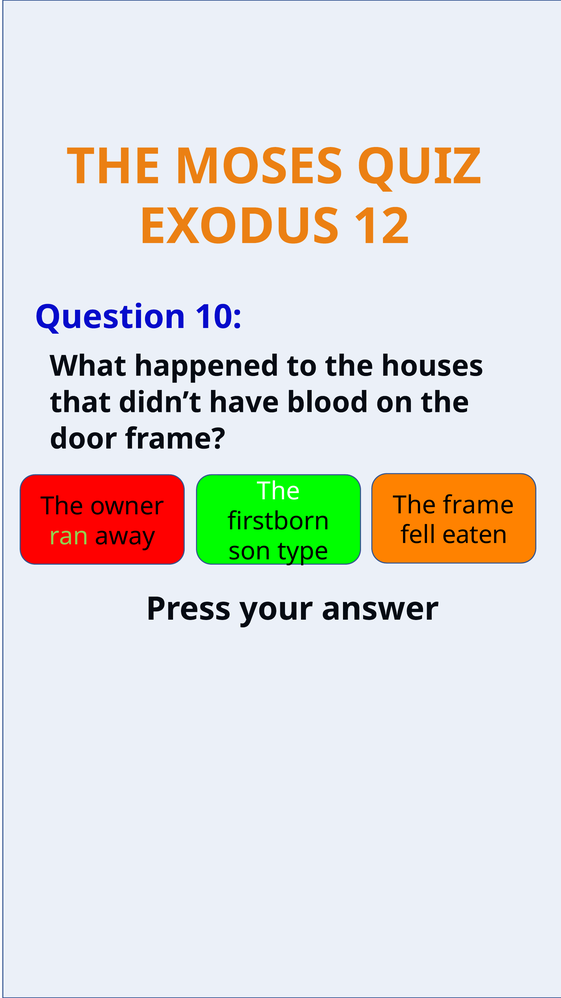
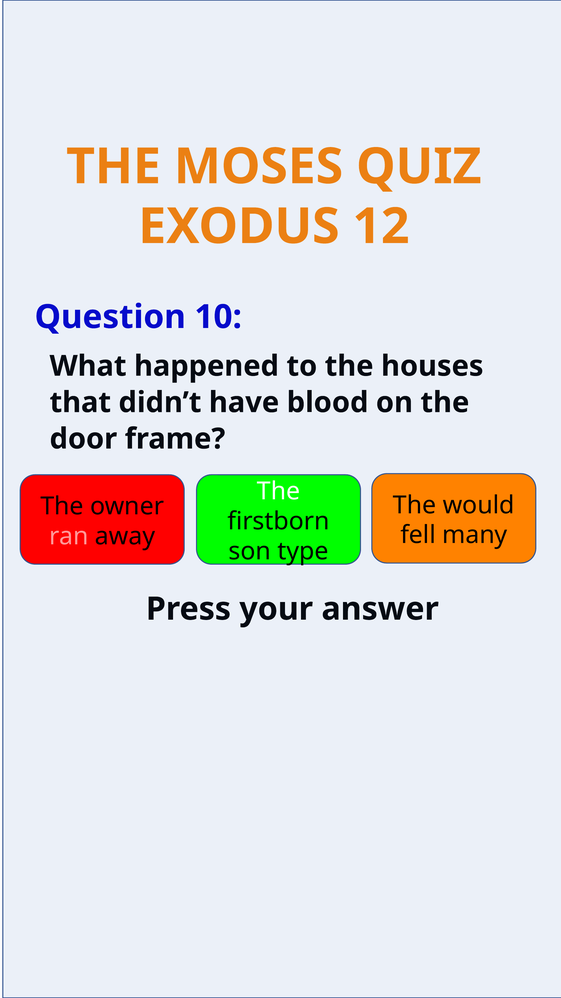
The frame: frame -> would
eaten: eaten -> many
ran colour: light green -> pink
